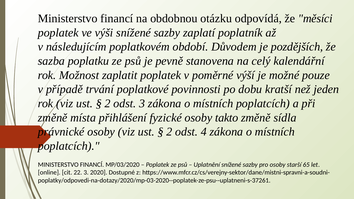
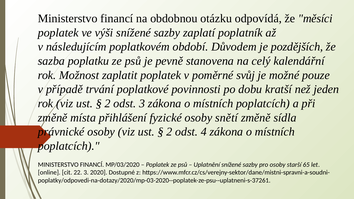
výší: výší -> svůj
takto: takto -> snětí
